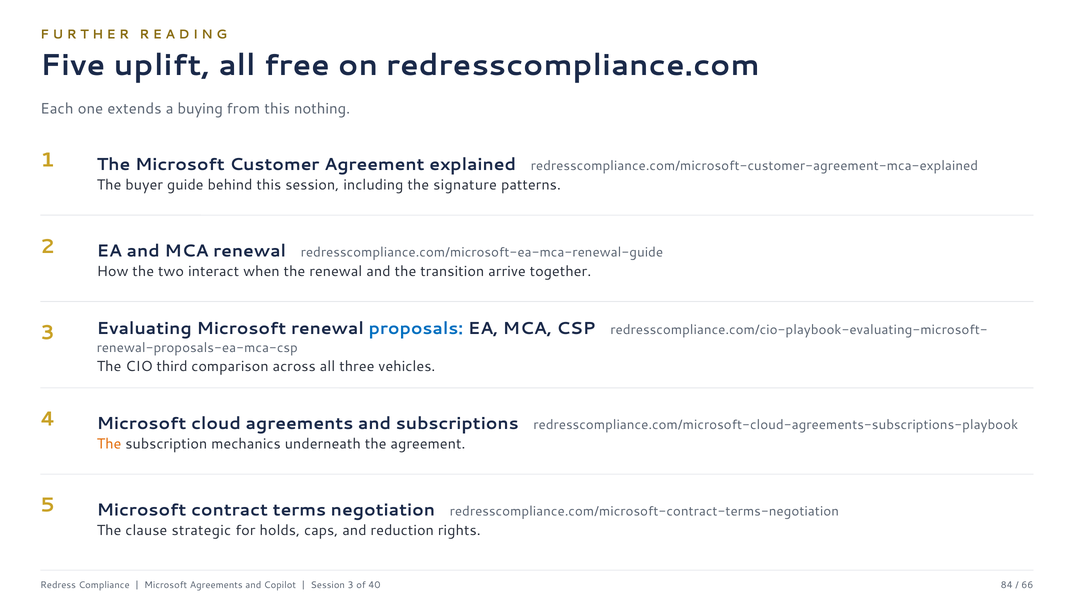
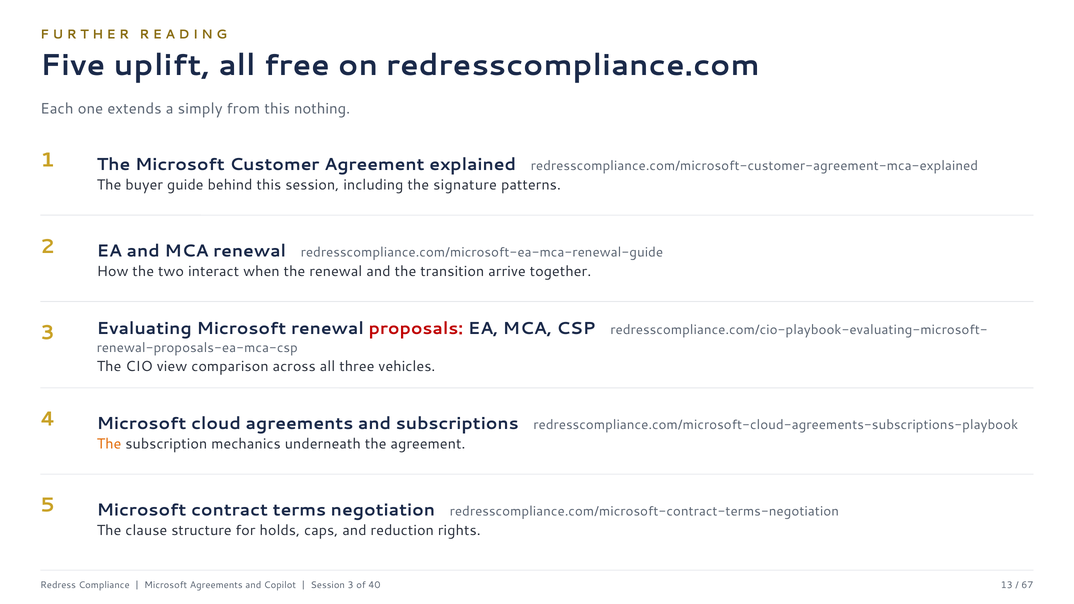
buying: buying -> simply
proposals colour: blue -> red
third: third -> view
strategic: strategic -> structure
84: 84 -> 13
66: 66 -> 67
